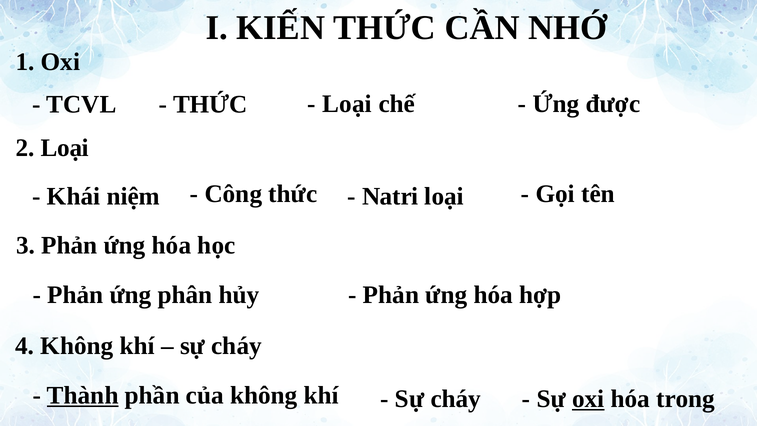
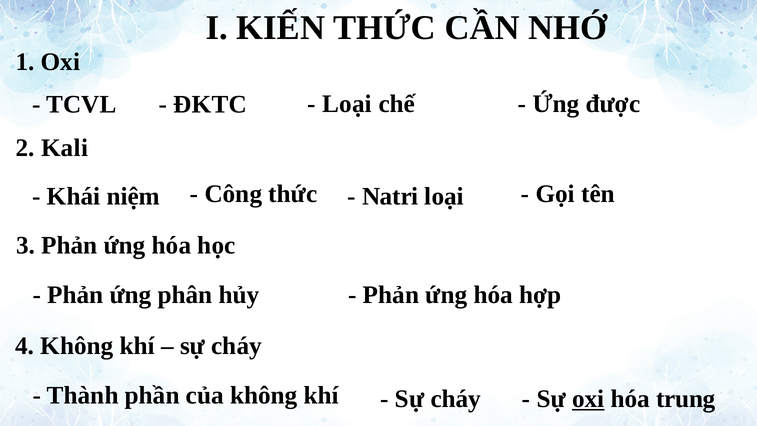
THỨC at (210, 104): THỨC -> ĐKTC
2 Loại: Loại -> Kali
Thành underline: present -> none
trong: trong -> trung
